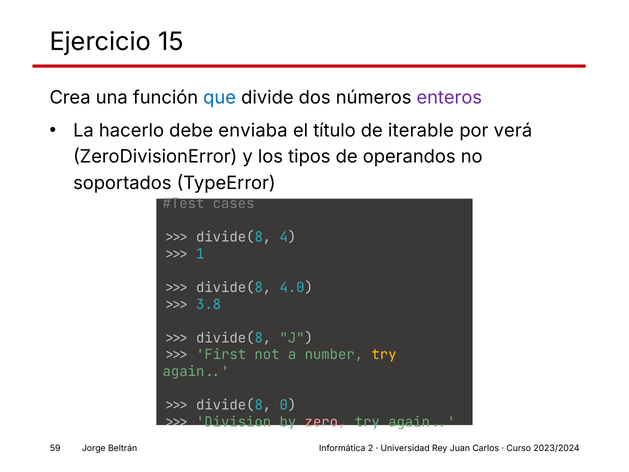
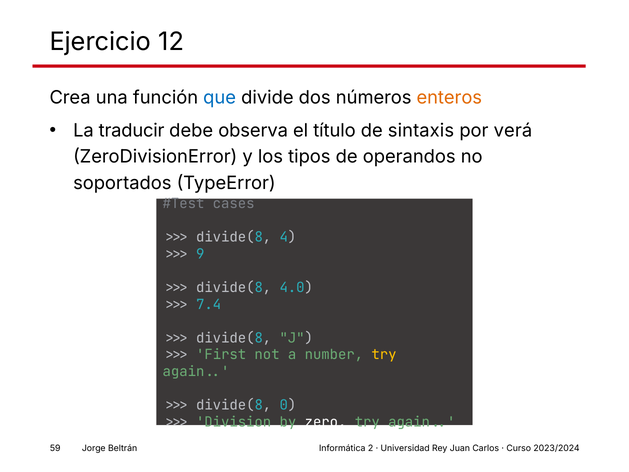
15: 15 -> 12
enteros colour: purple -> orange
hacerlo: hacerlo -> traducir
enviaba: enviaba -> observa
iterable: iterable -> sintaxis
1: 1 -> 9
3.8: 3.8 -> 7.4
zero colour: pink -> white
